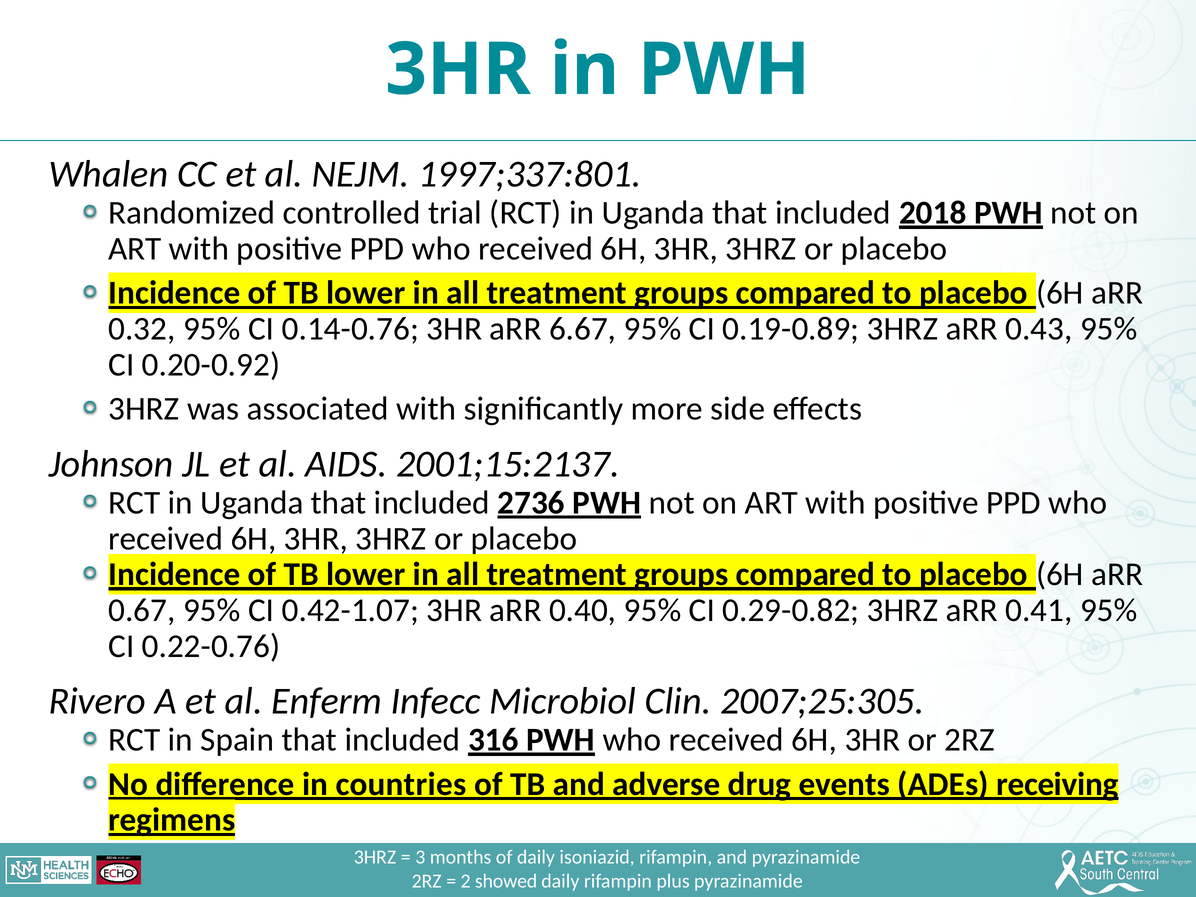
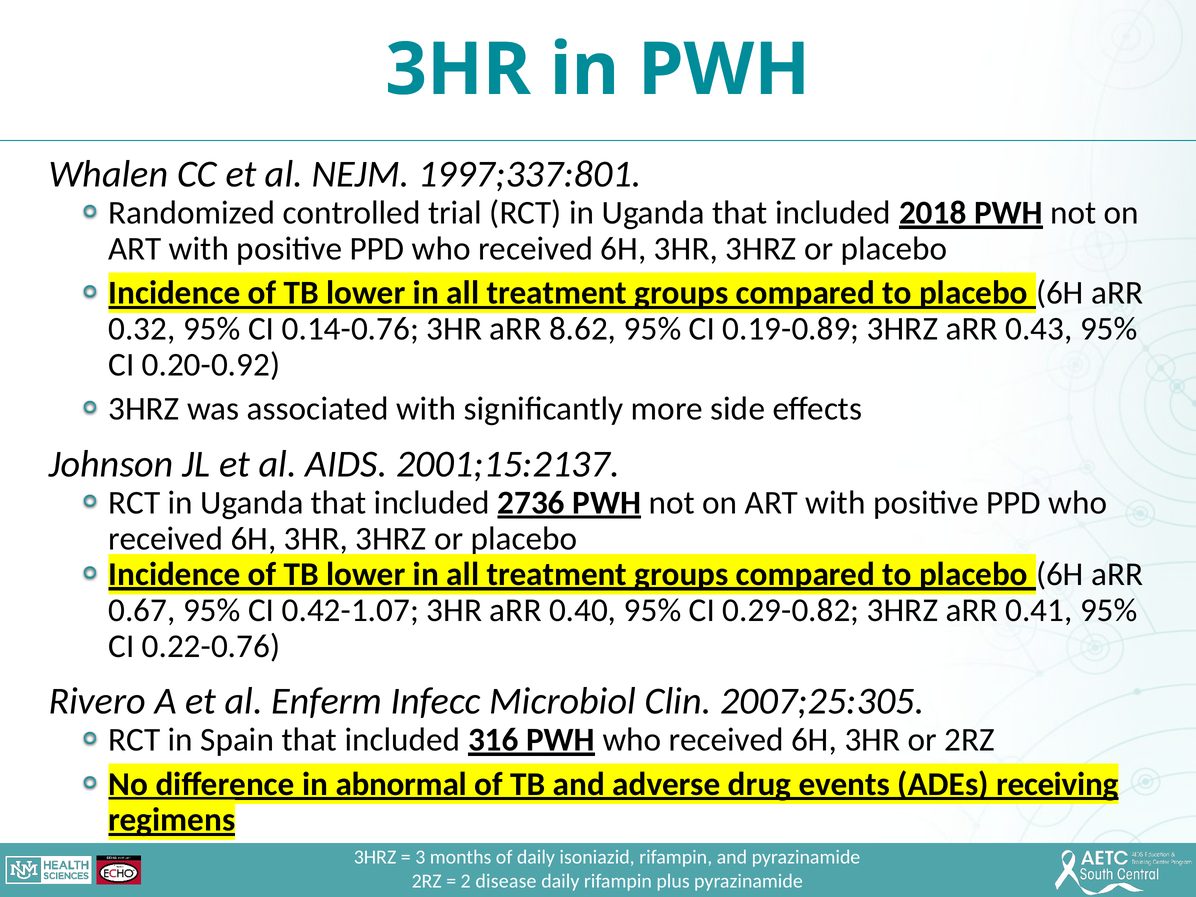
6.67: 6.67 -> 8.62
countries: countries -> abnormal
showed: showed -> disease
